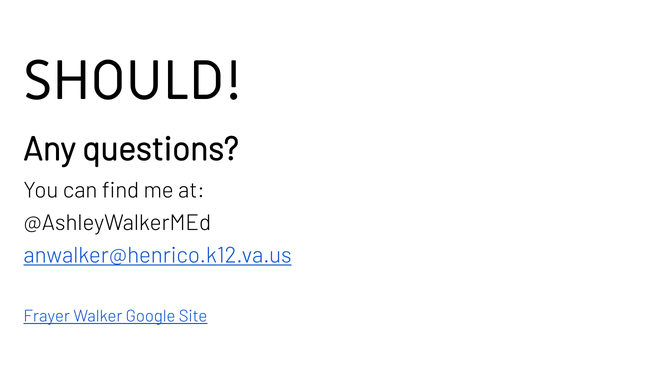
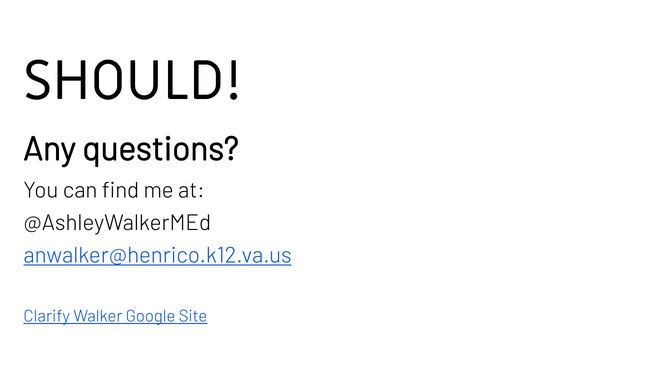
Frayer: Frayer -> Clarify
